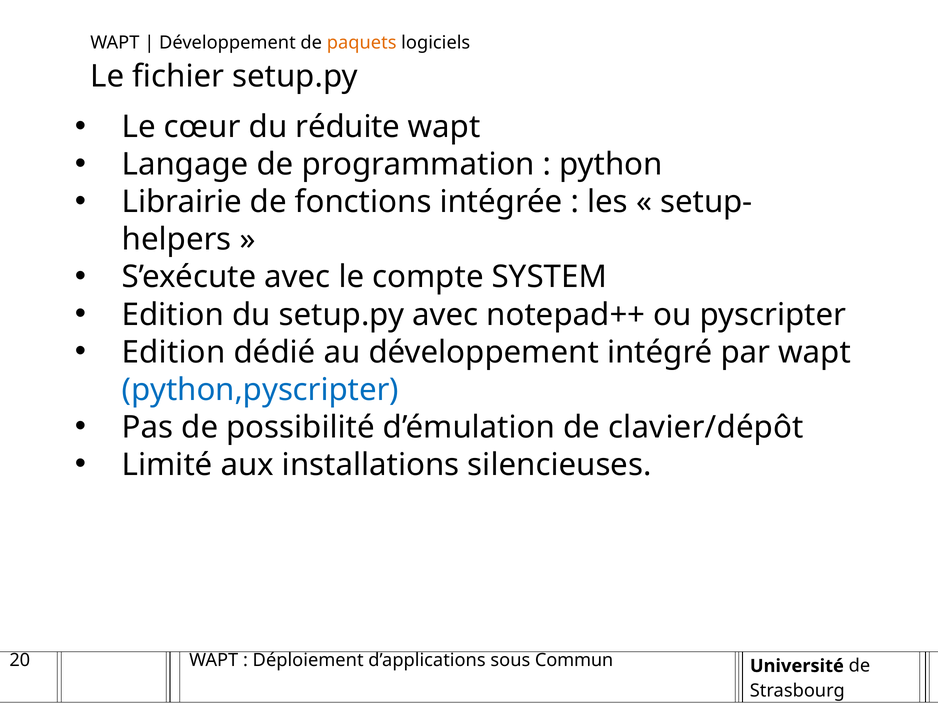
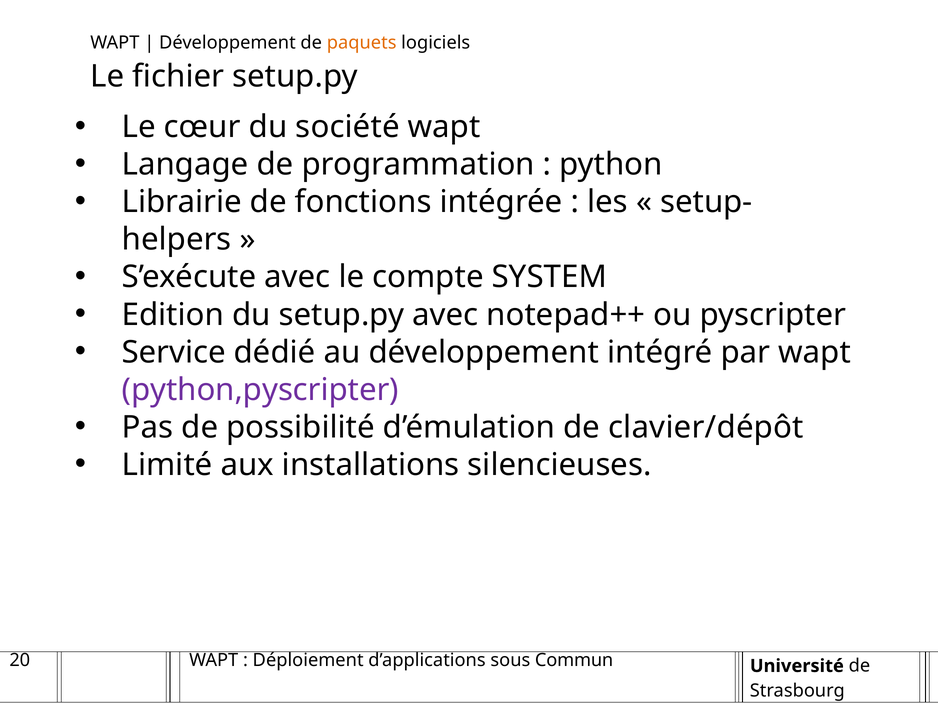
réduite: réduite -> société
Edition at (174, 352): Edition -> Service
python,pyscripter colour: blue -> purple
